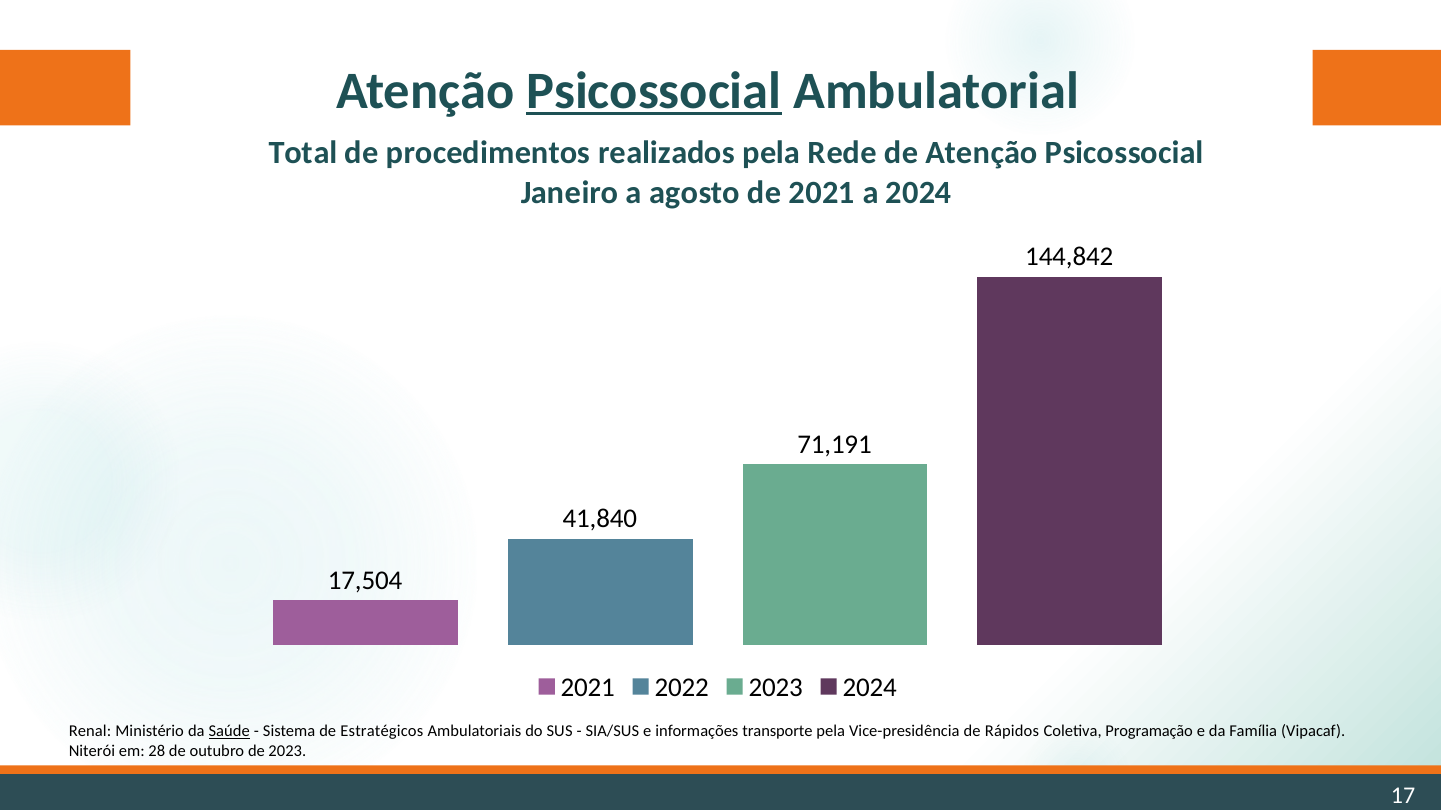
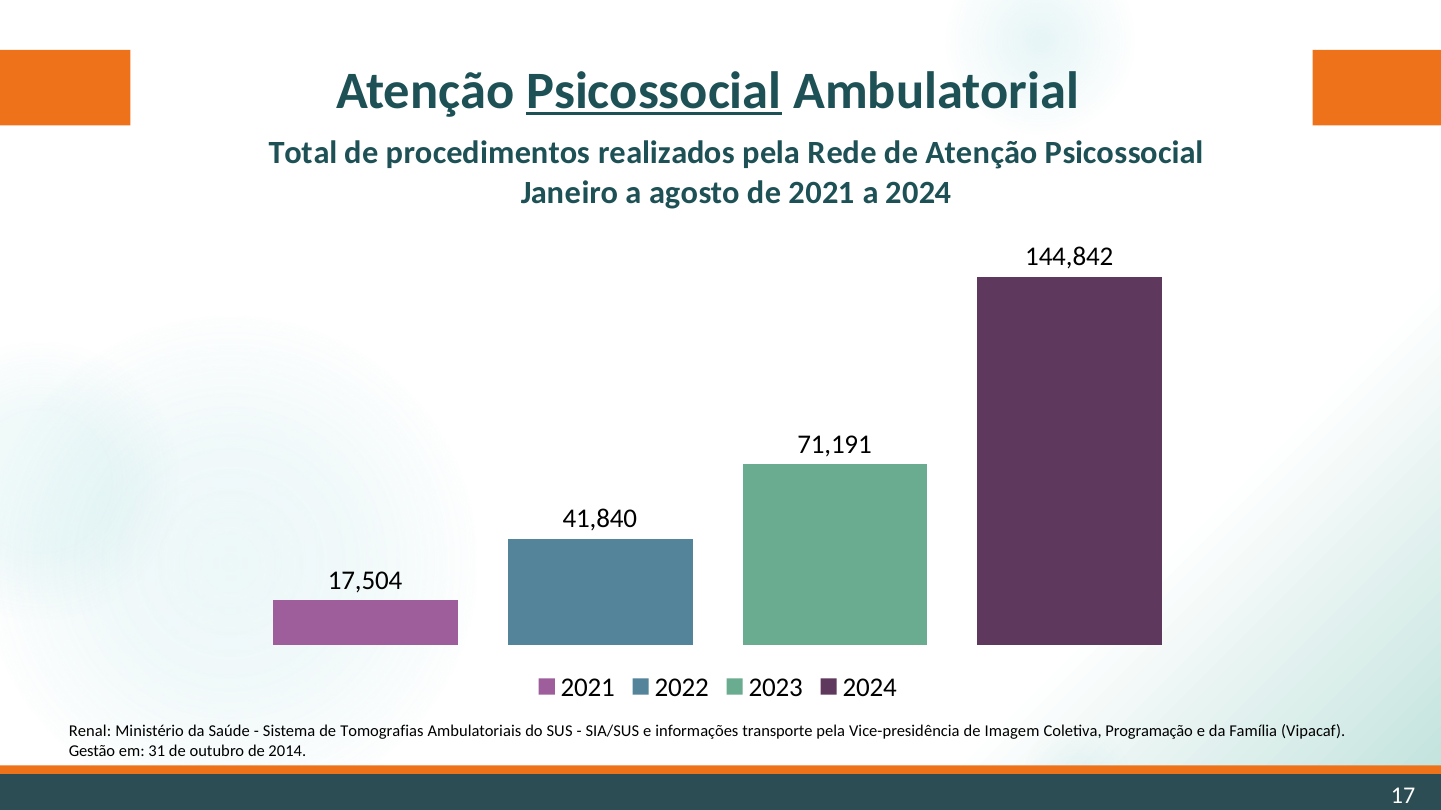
Saúde underline: present -> none
Estratégicos: Estratégicos -> Tomografias
Rápidos: Rápidos -> Imagem
Niterói: Niterói -> Gestão
28: 28 -> 31
de 2023: 2023 -> 2014
